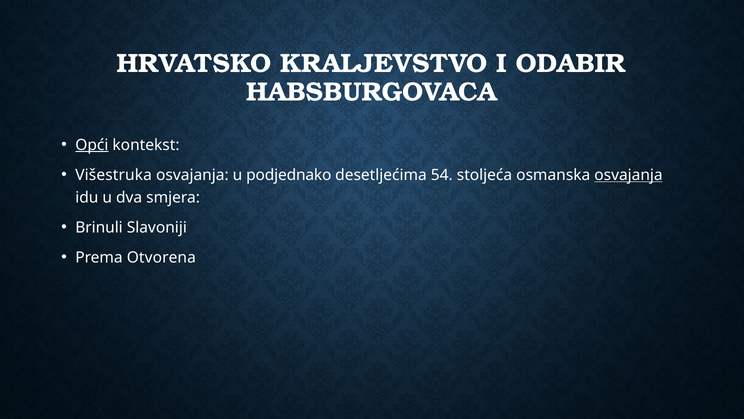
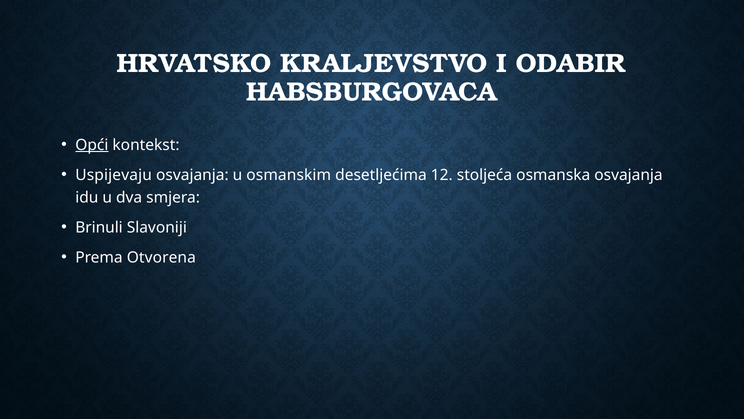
Višestruka: Višestruka -> Uspijevaju
podjednako: podjednako -> osmanskim
54: 54 -> 12
osvajanja at (629, 175) underline: present -> none
